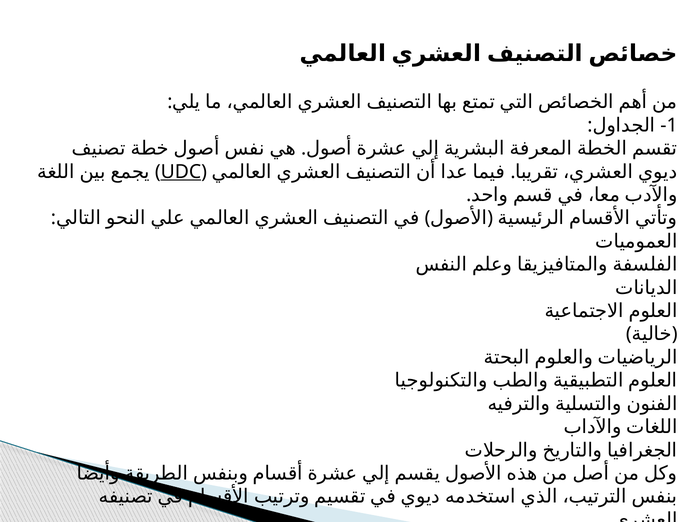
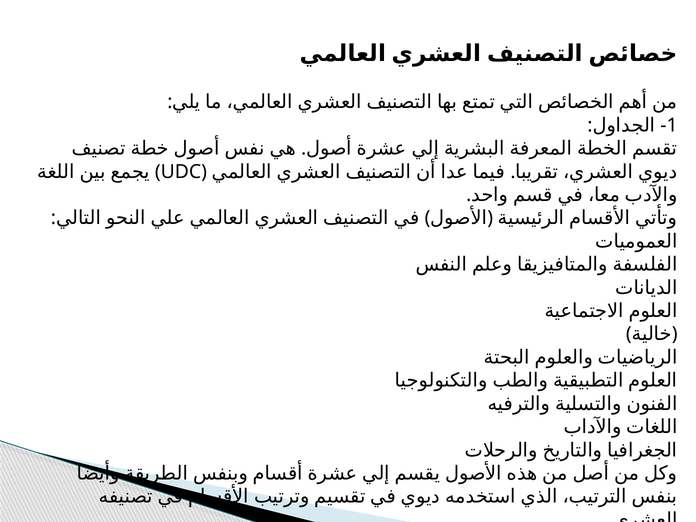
UDC underline: present -> none
